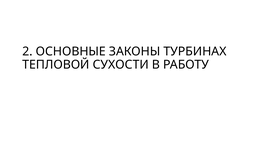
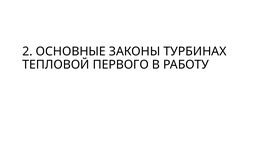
СУХОСТИ: СУХОСТИ -> ПЕРВОГО
